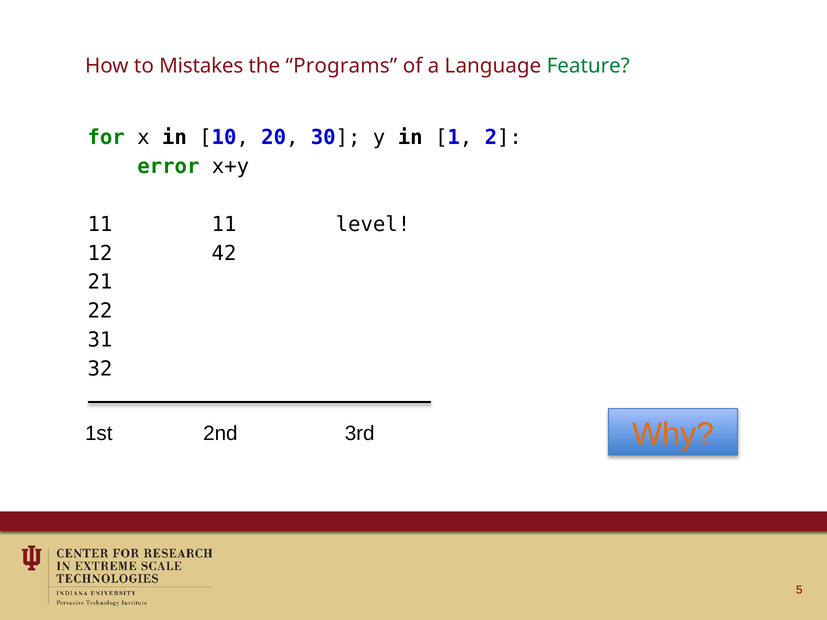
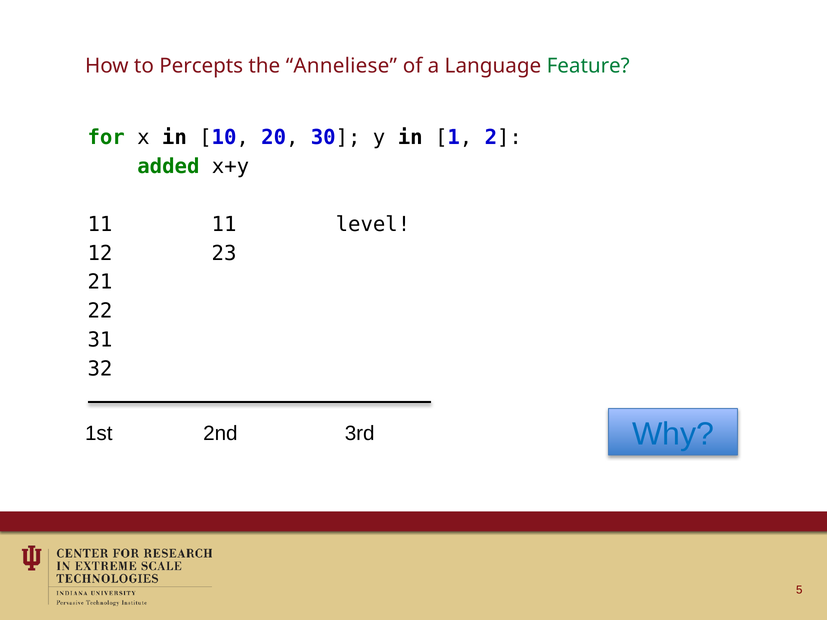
Mistakes: Mistakes -> Percepts
Programs: Programs -> Anneliese
error: error -> added
42: 42 -> 23
Why colour: orange -> blue
